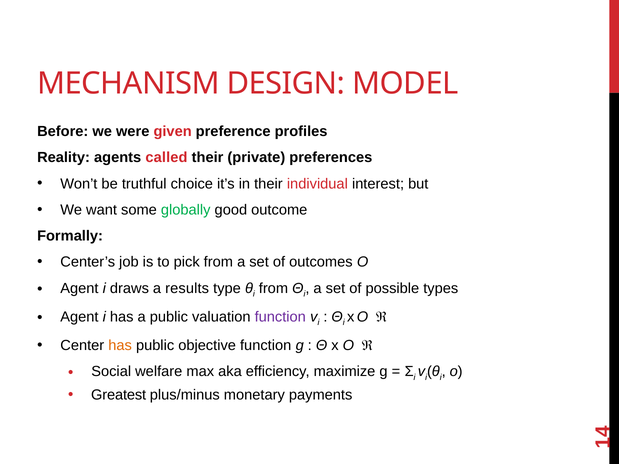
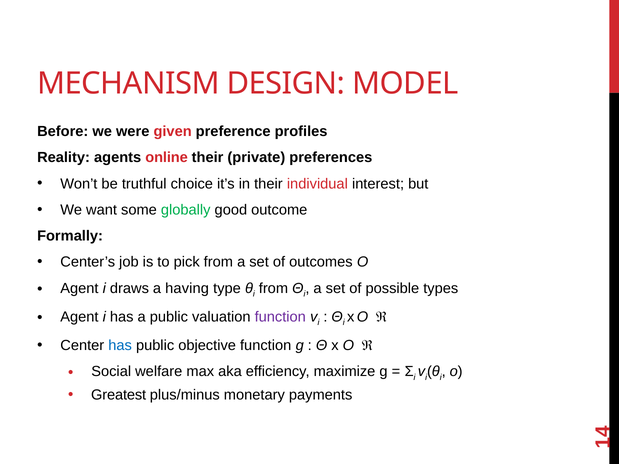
called: called -> online
results: results -> having
has at (120, 346) colour: orange -> blue
